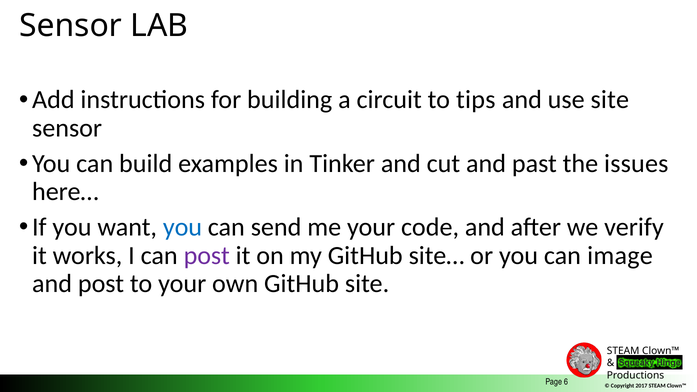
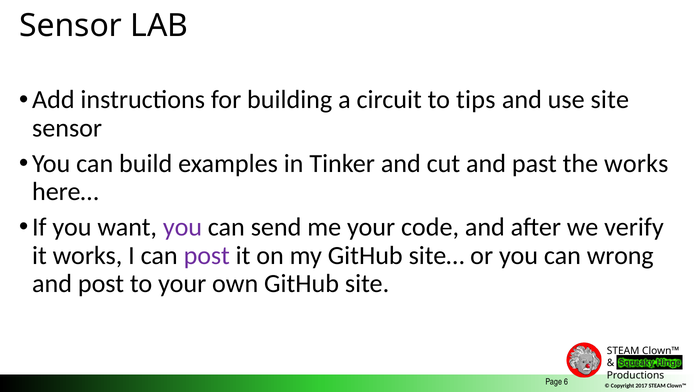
the issues: issues -> works
you at (182, 227) colour: blue -> purple
image: image -> wrong
